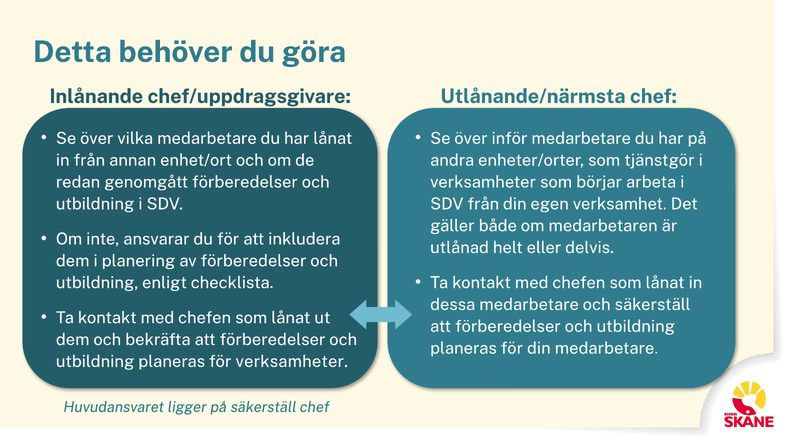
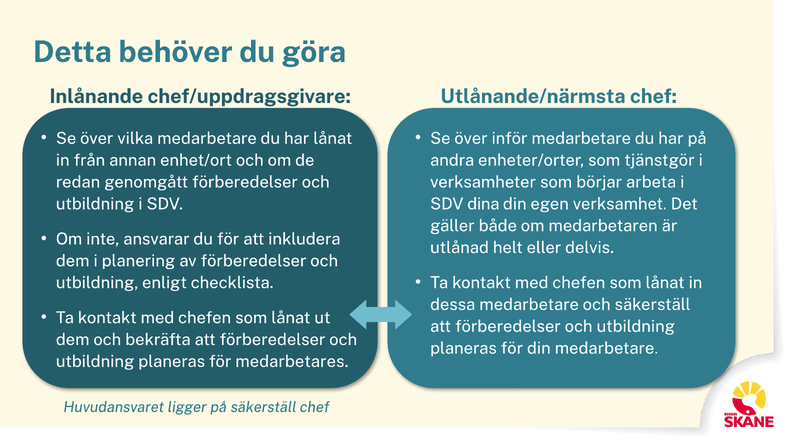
SDV från: från -> dina
för verksamheter: verksamheter -> medarbetares
